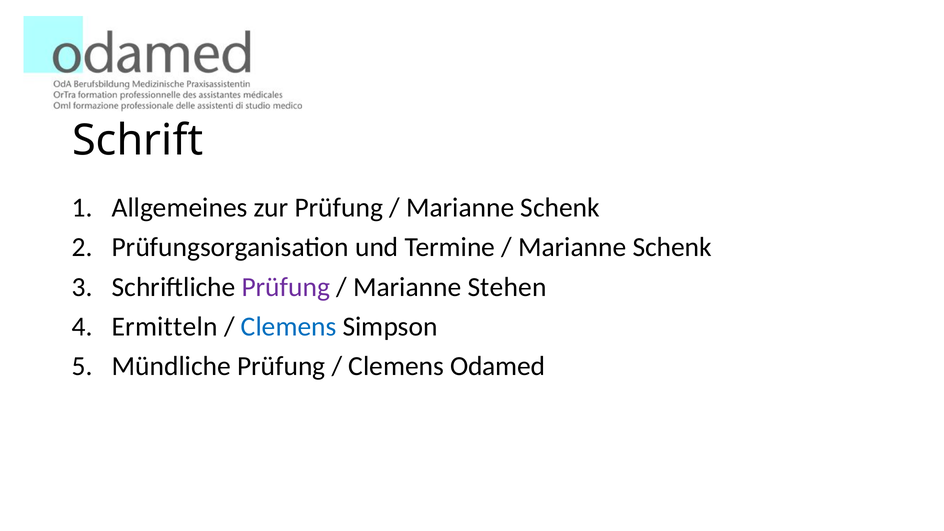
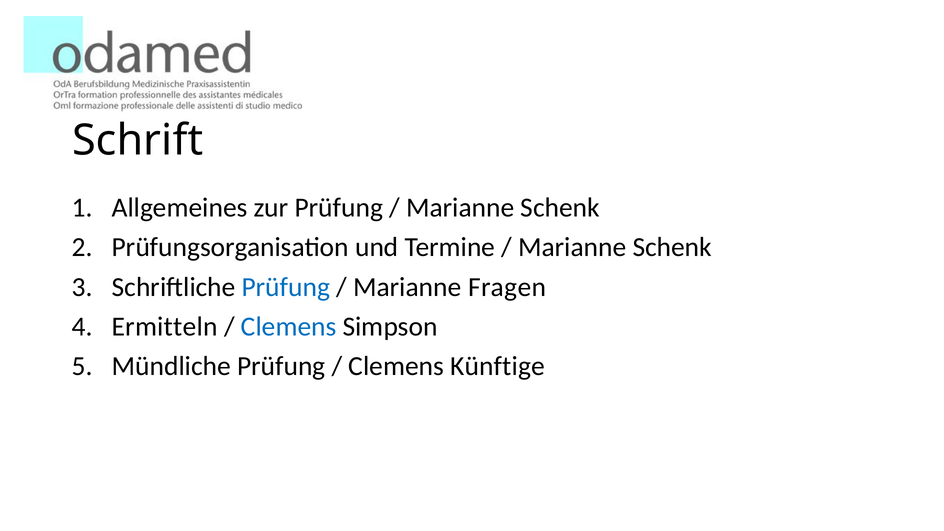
Prüfung at (286, 287) colour: purple -> blue
Stehen: Stehen -> Fragen
Odamed: Odamed -> Künftige
